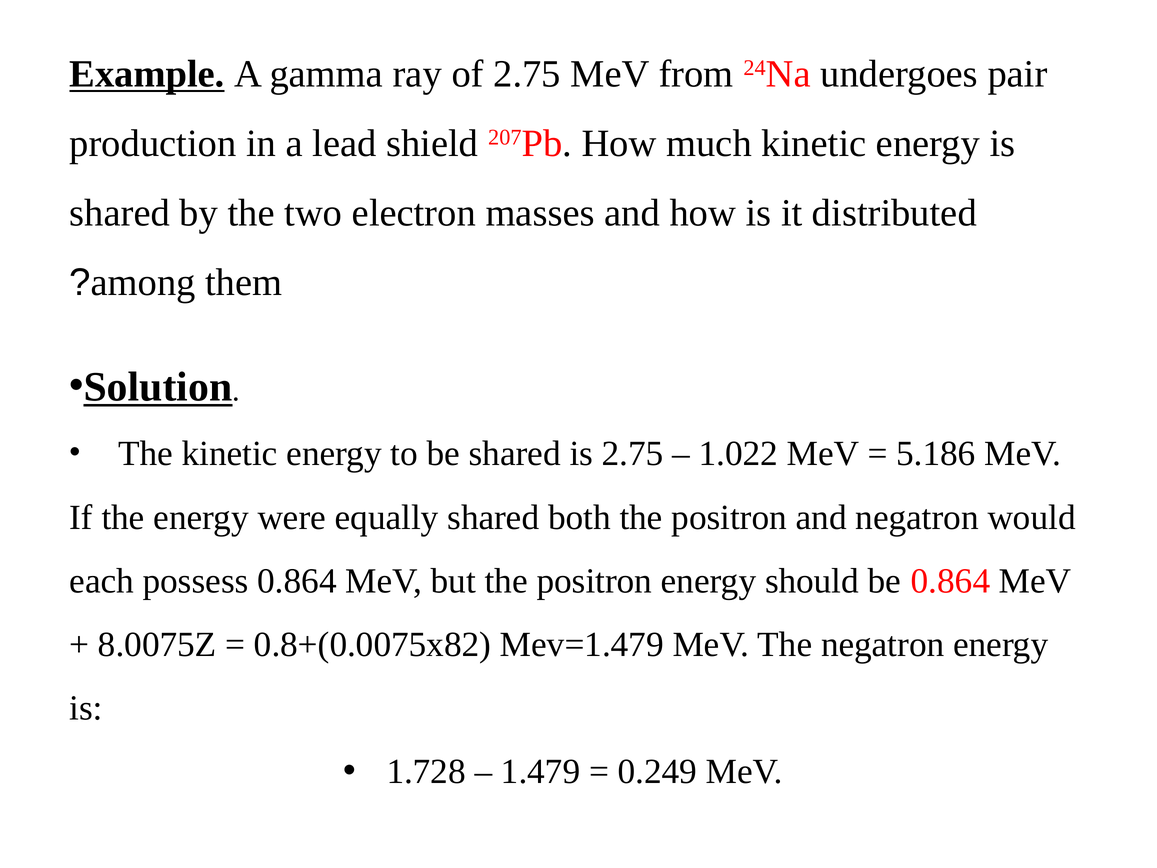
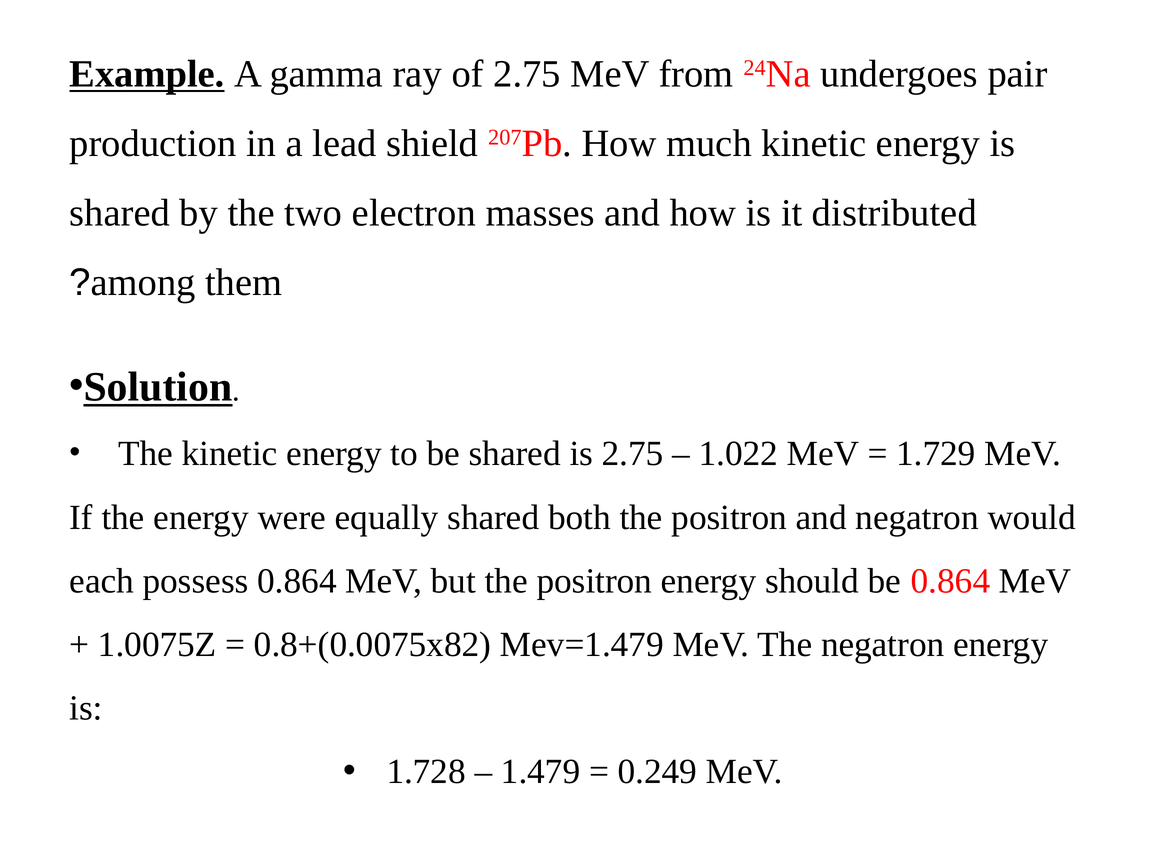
5.186: 5.186 -> 1.729
8.0075Z: 8.0075Z -> 1.0075Z
